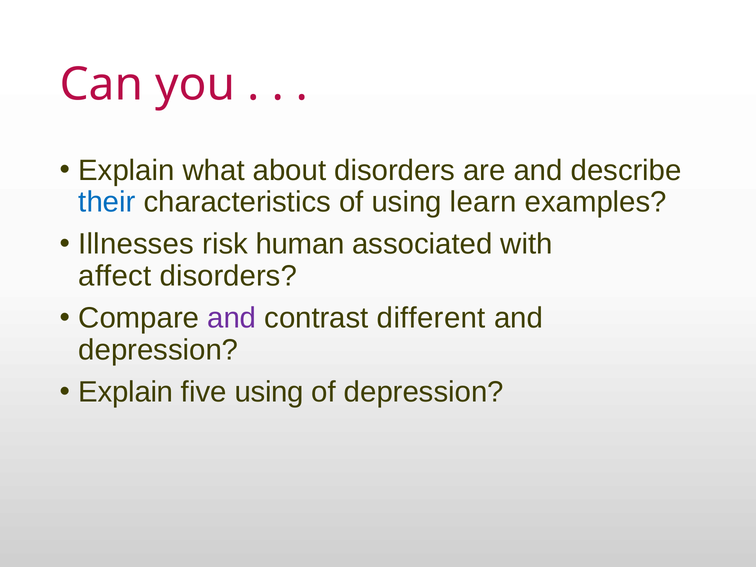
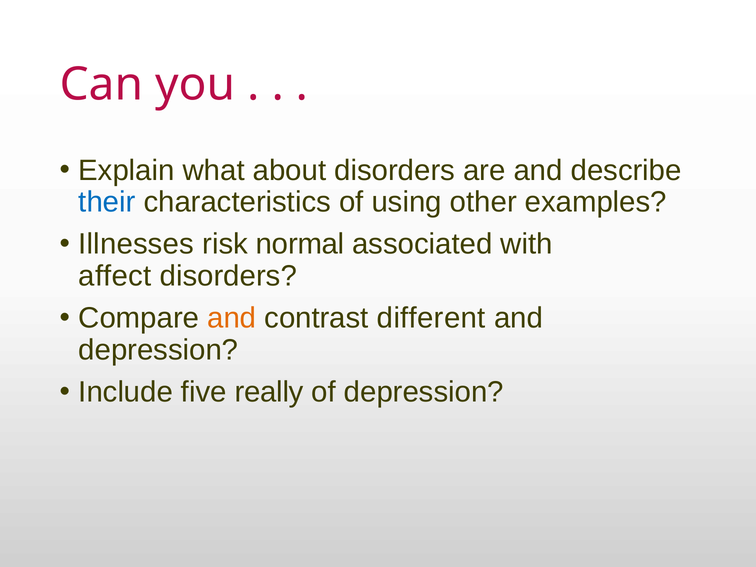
learn: learn -> other
human: human -> normal
and at (232, 318) colour: purple -> orange
Explain at (126, 392): Explain -> Include
five using: using -> really
